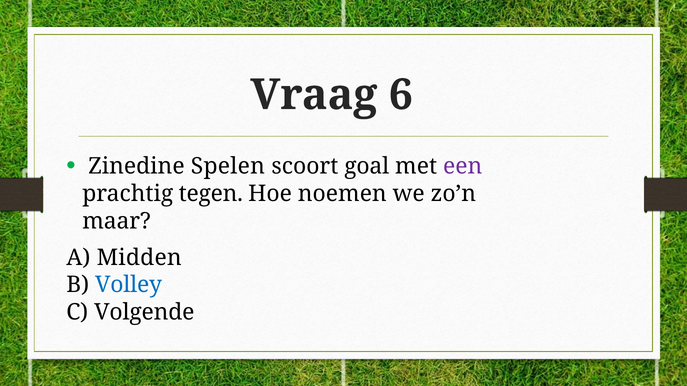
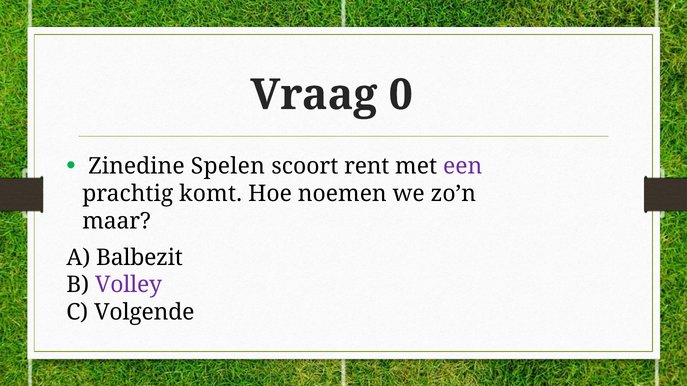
6: 6 -> 0
goal: goal -> rent
tegen: tegen -> komt
Midden: Midden -> Balbezit
Volley colour: blue -> purple
